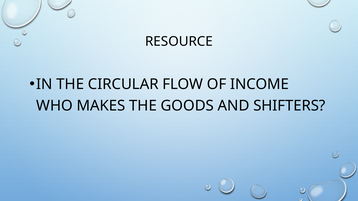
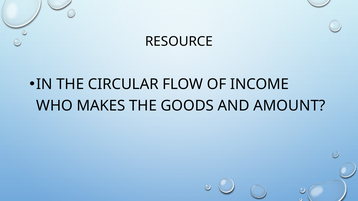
SHIFTERS: SHIFTERS -> AMOUNT
